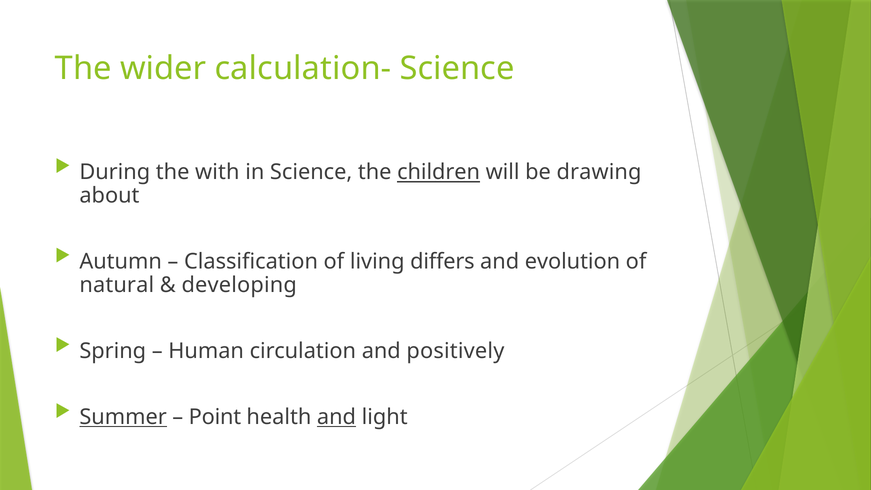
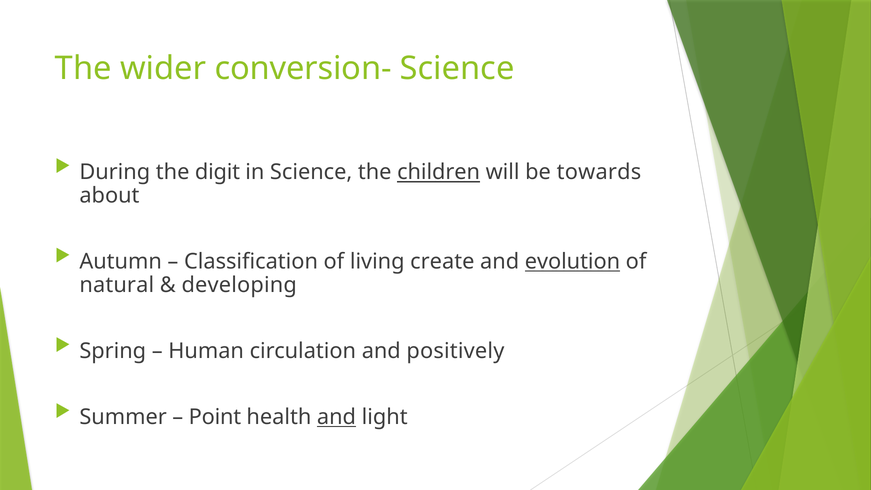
calculation-: calculation- -> conversion-
with: with -> digit
drawing: drawing -> towards
differs: differs -> create
evolution underline: none -> present
Summer underline: present -> none
